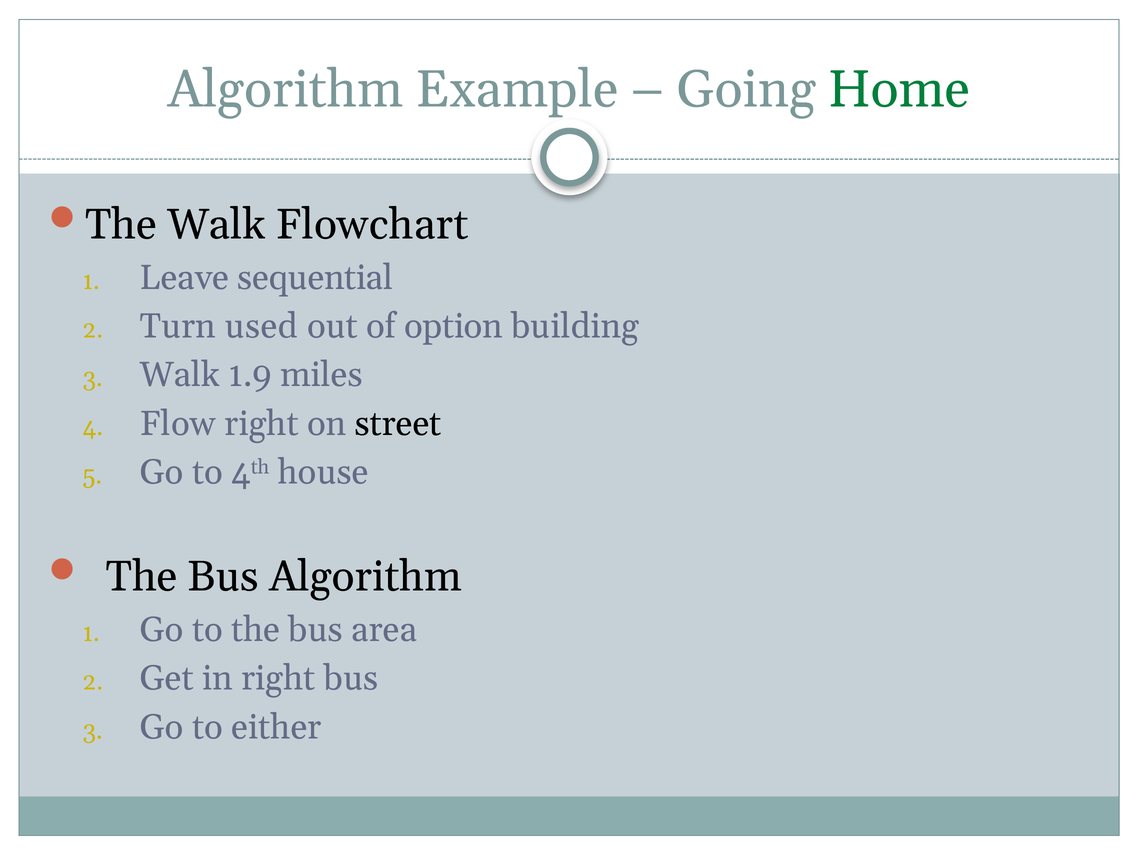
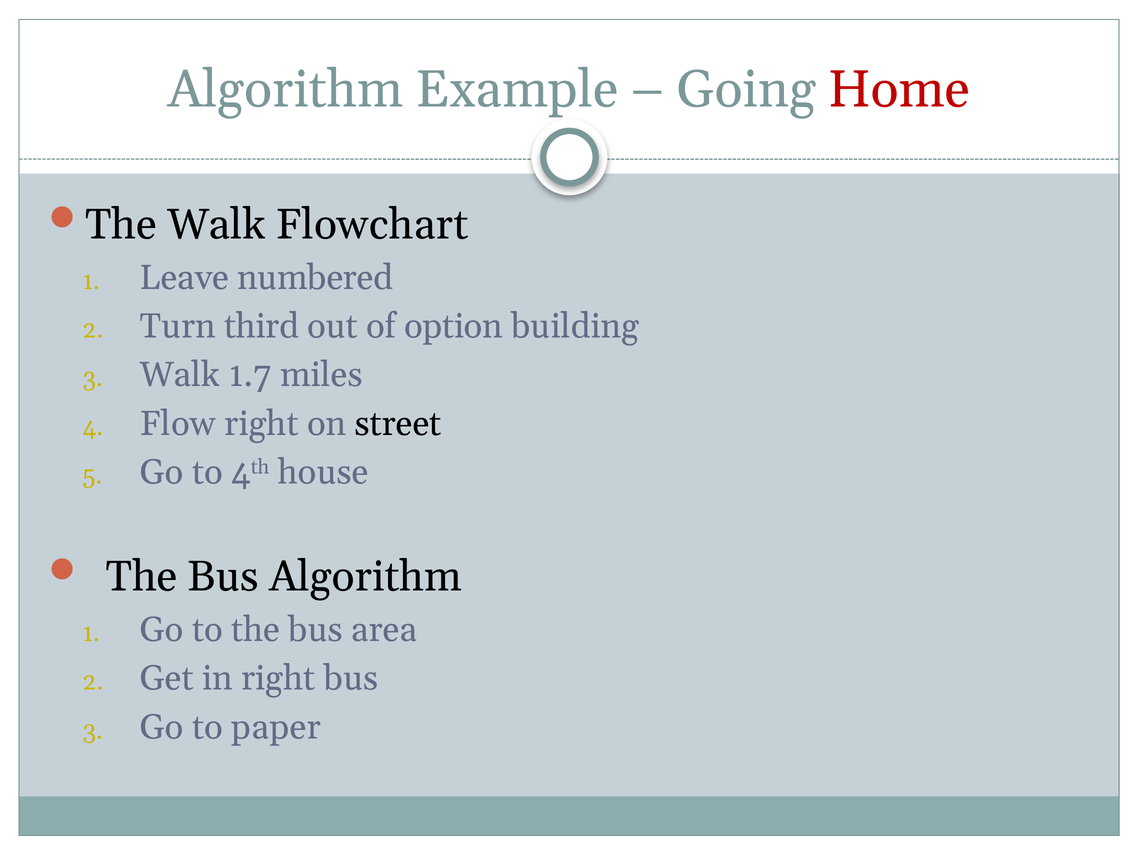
Home colour: green -> red
sequential: sequential -> numbered
used: used -> third
1.9: 1.9 -> 1.7
either: either -> paper
